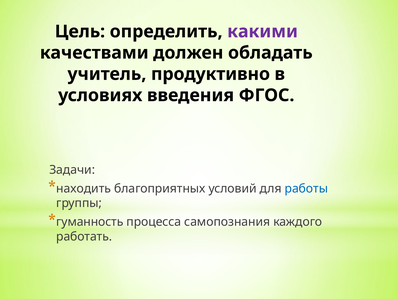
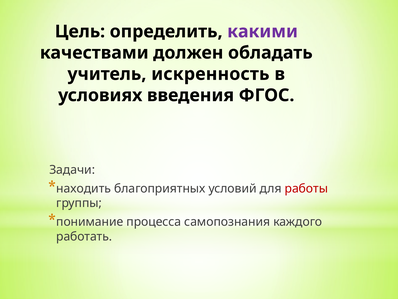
продуктивно: продуктивно -> искренность
работы colour: blue -> red
гуманность: гуманность -> понимание
